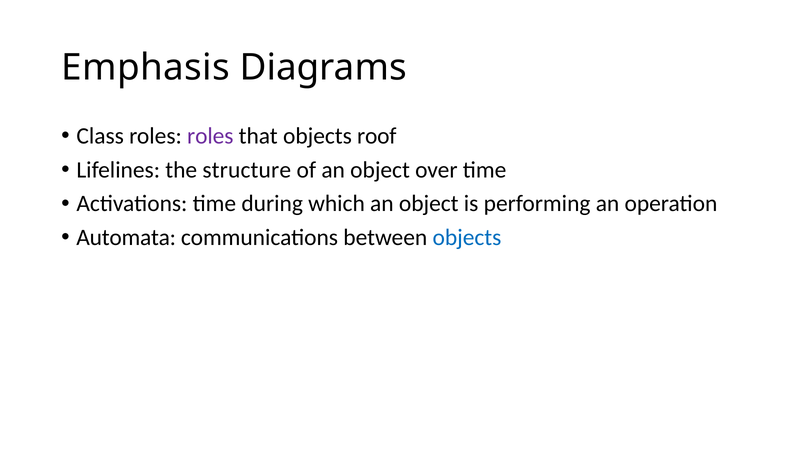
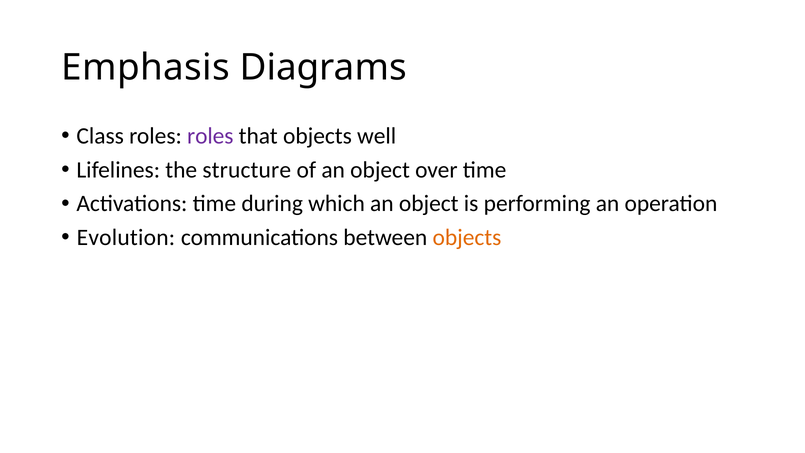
roof: roof -> well
Automata: Automata -> Evolution
objects at (467, 237) colour: blue -> orange
